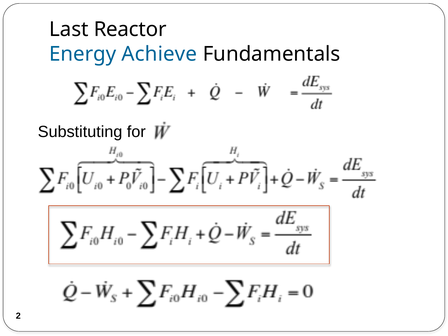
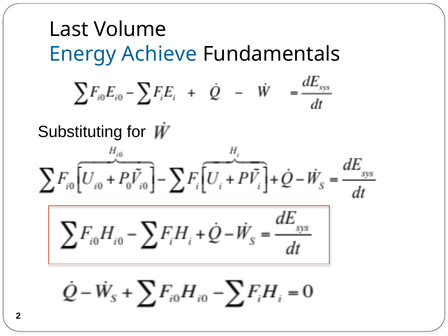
Reactor: Reactor -> Volume
